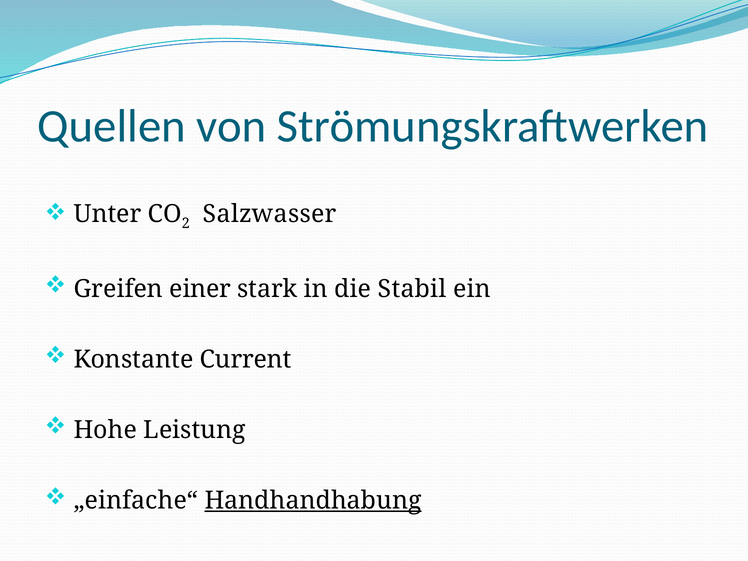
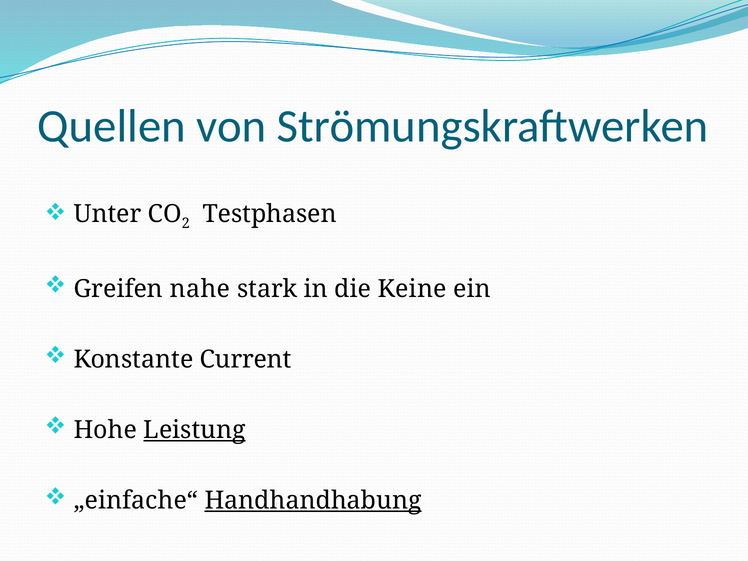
Salzwasser: Salzwasser -> Testphasen
einer: einer -> nahe
Stabil: Stabil -> Keine
Leistung underline: none -> present
